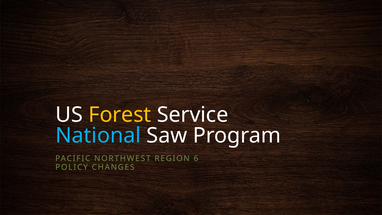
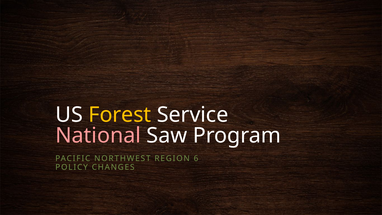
National colour: light blue -> pink
